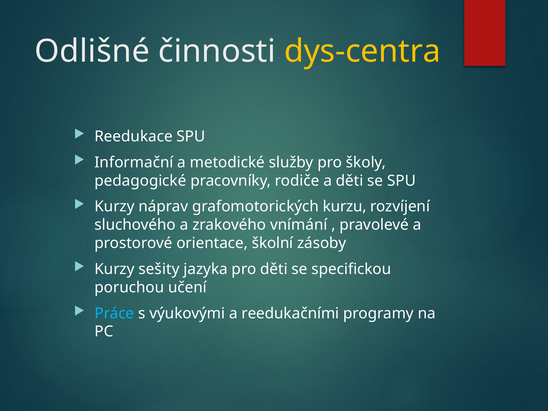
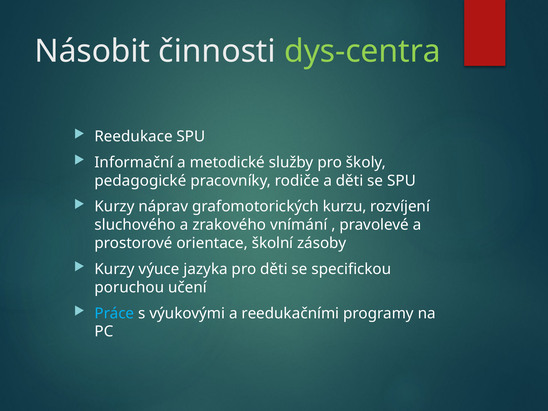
Odlišné: Odlišné -> Násobit
dys-centra colour: yellow -> light green
sešity: sešity -> výuce
